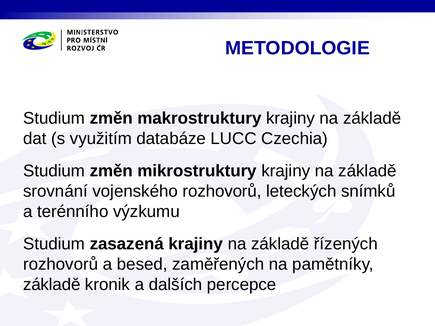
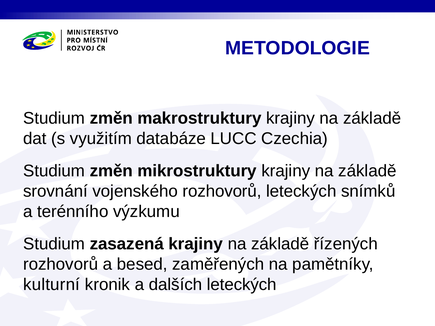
základě at (52, 285): základě -> kulturní
dalších percepce: percepce -> leteckých
